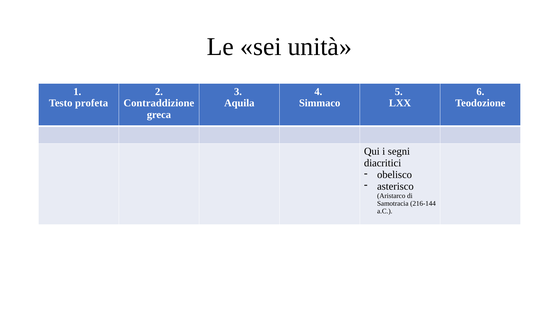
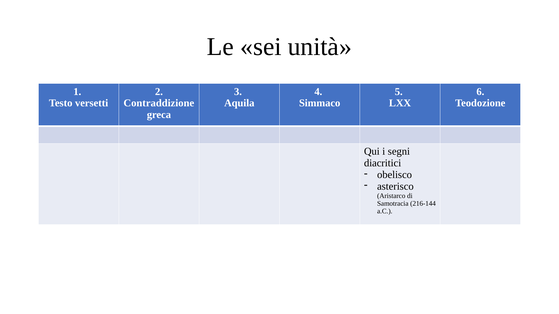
profeta: profeta -> versetti
